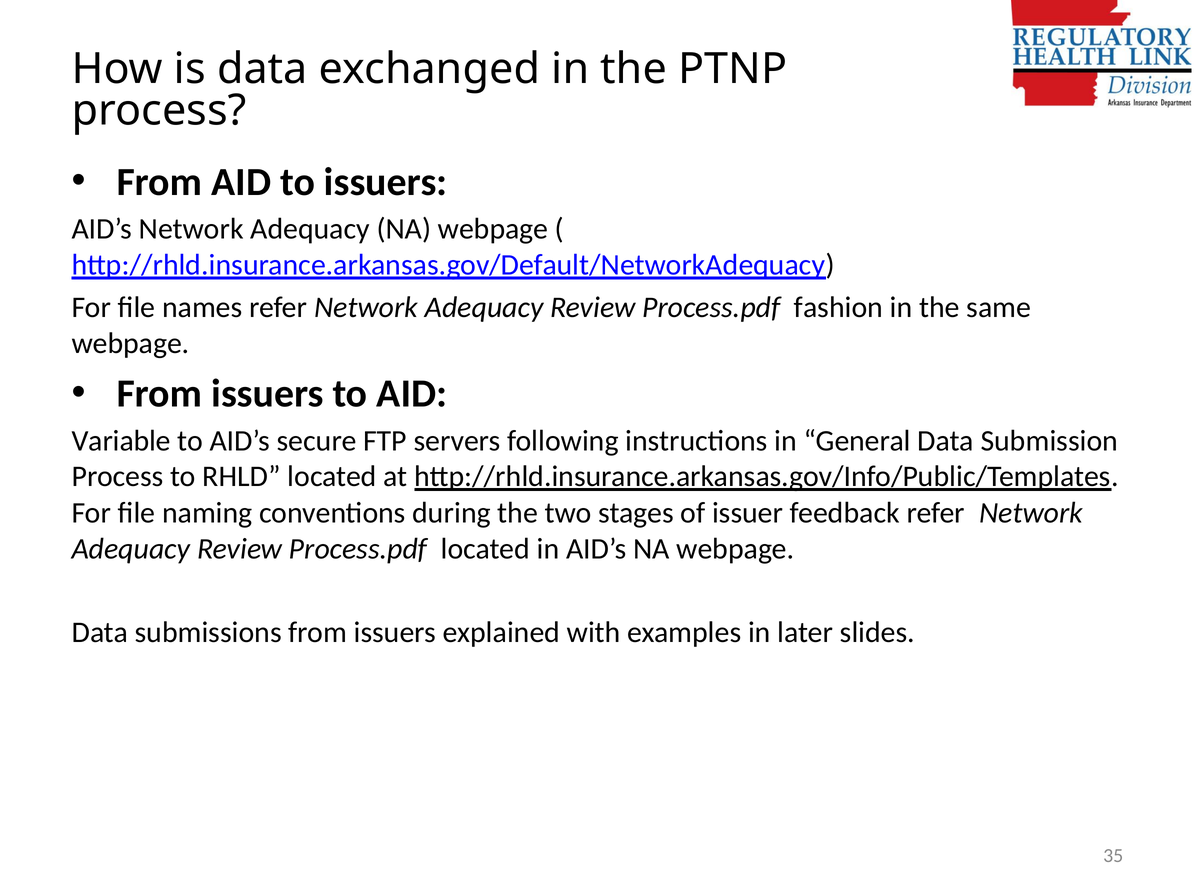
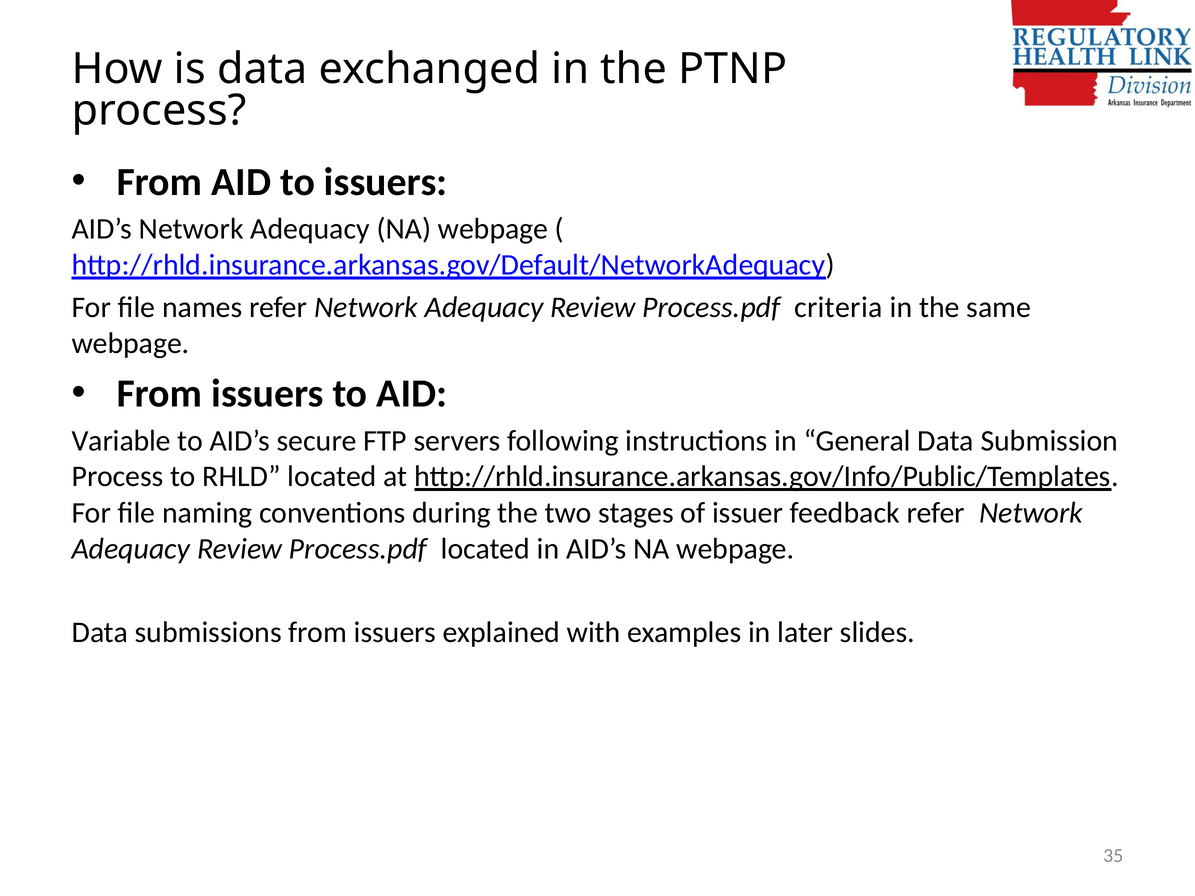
fashion: fashion -> criteria
